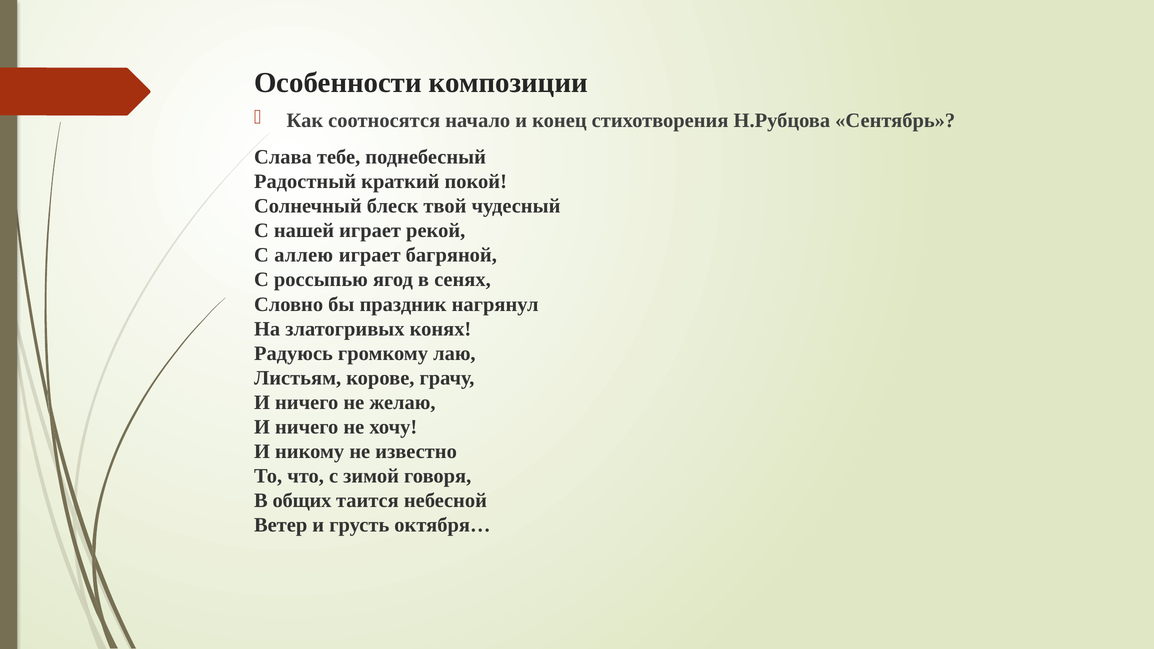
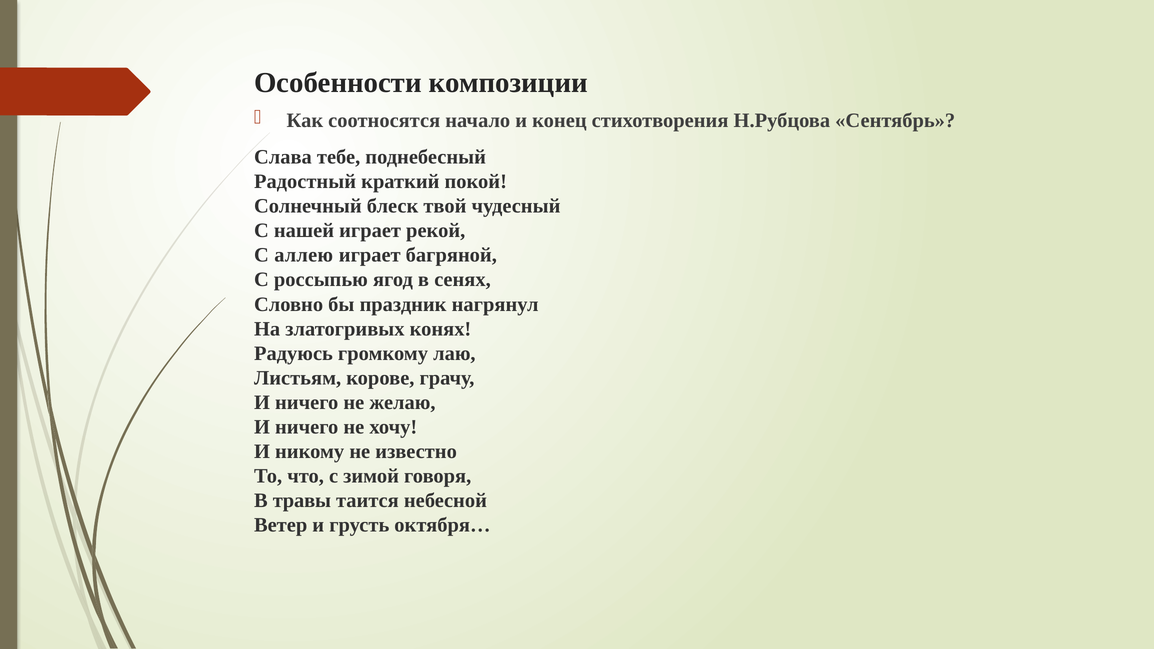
общих: общих -> травы
